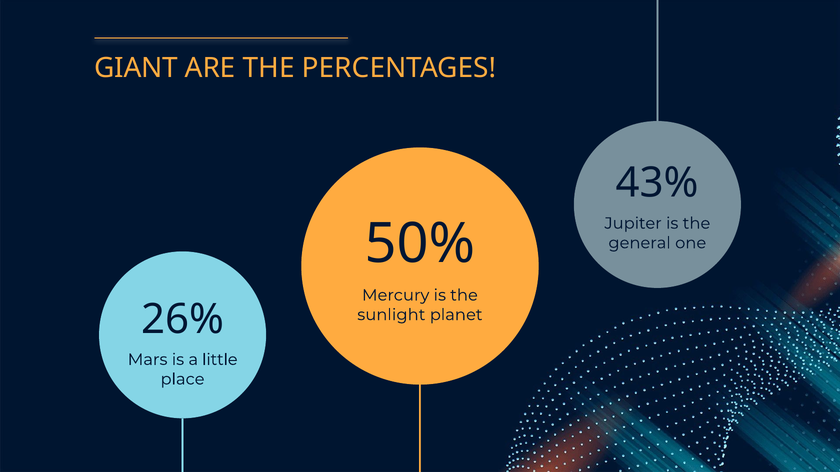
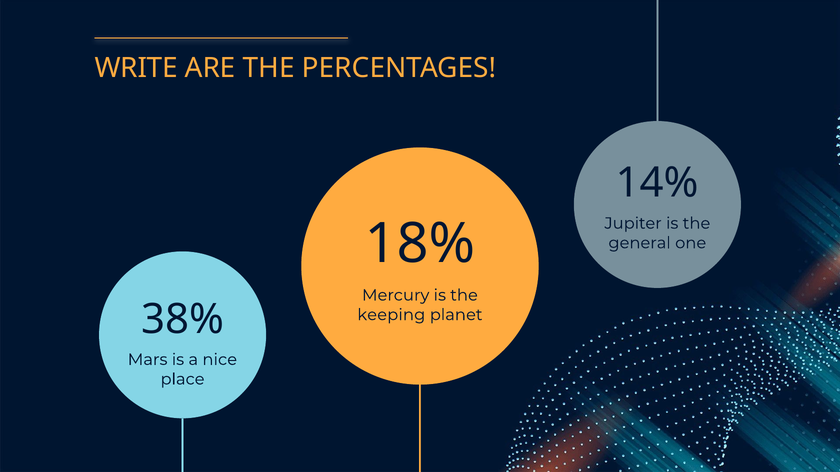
GIANT: GIANT -> WRITE
43%: 43% -> 14%
50%: 50% -> 18%
26%: 26% -> 38%
sunlight: sunlight -> keeping
little: little -> nice
